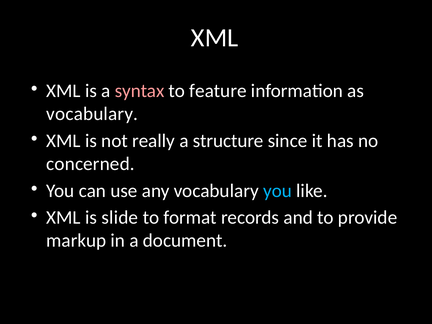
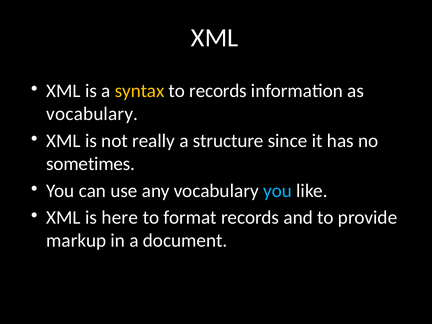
syntax colour: pink -> yellow
to feature: feature -> records
concerned: concerned -> sometimes
slide: slide -> here
